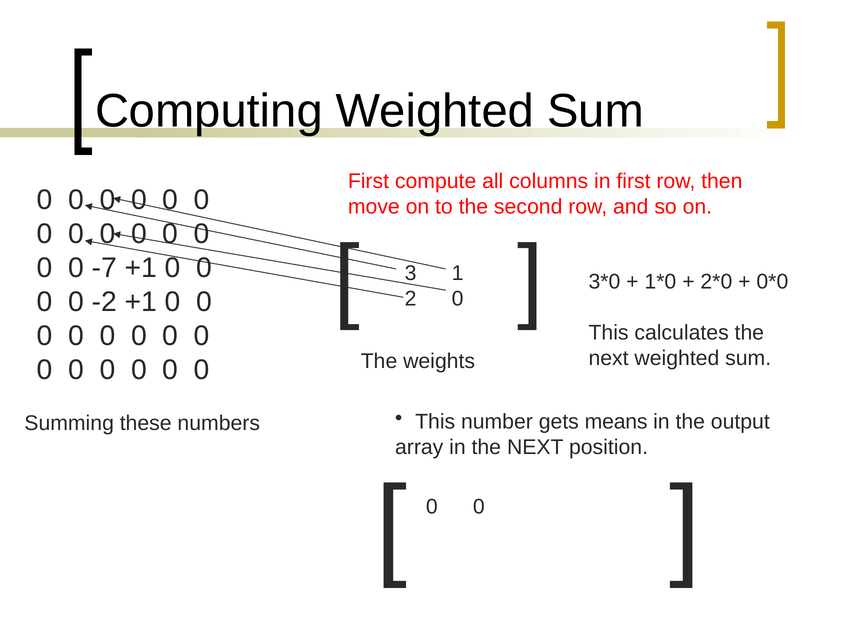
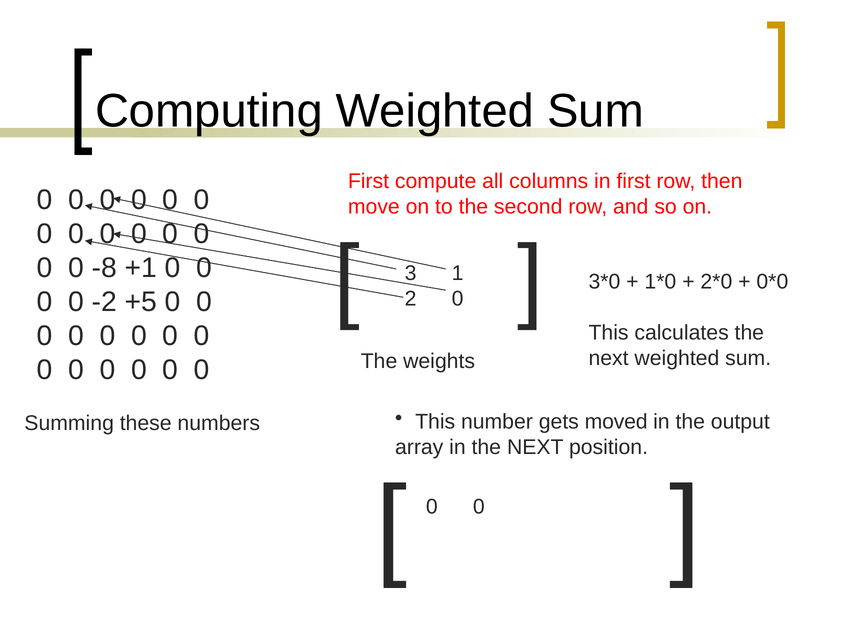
-7: -7 -> -8
-2 +1: +1 -> +5
means: means -> moved
